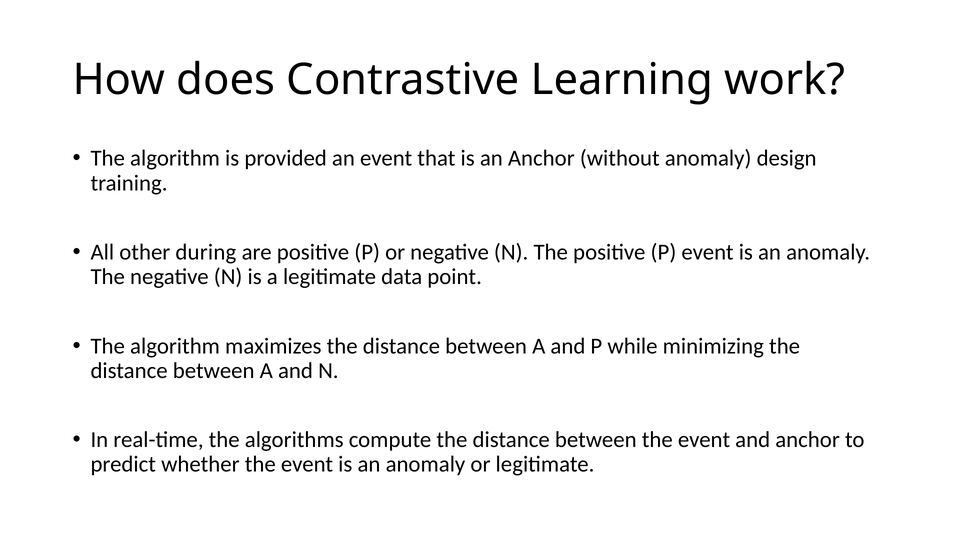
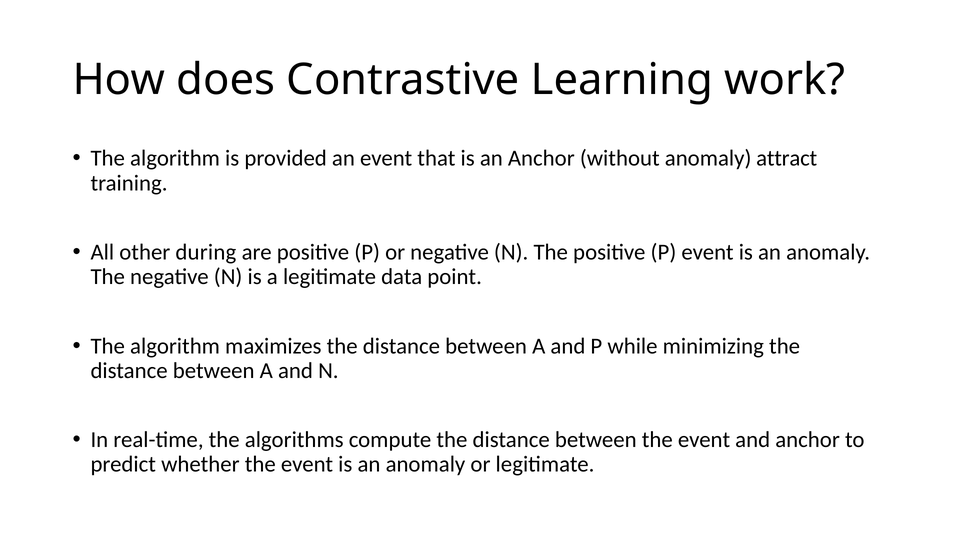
design: design -> attract
